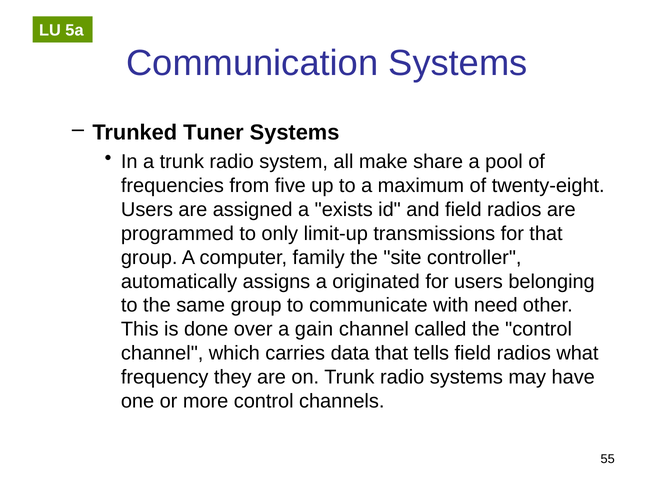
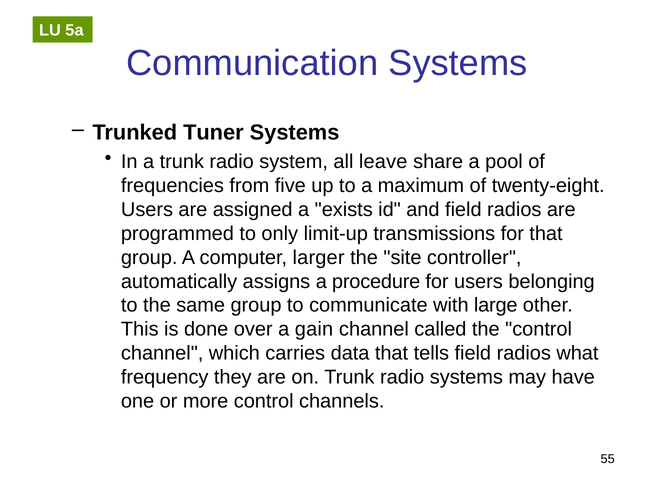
make: make -> leave
family: family -> larger
originated: originated -> procedure
need: need -> large
